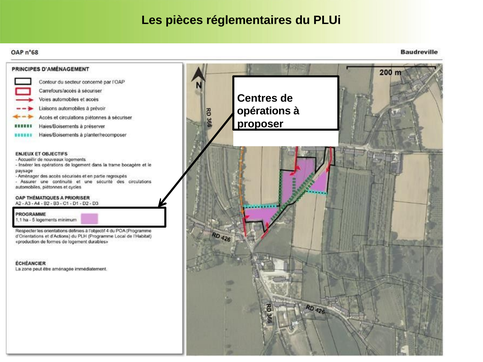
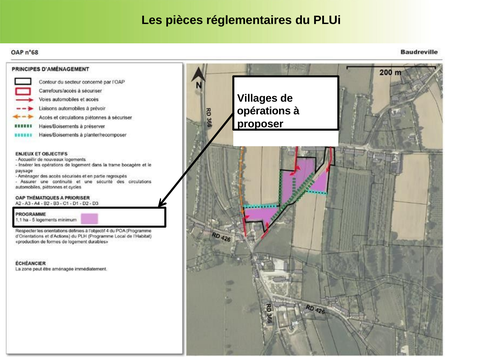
Centres: Centres -> Villages
